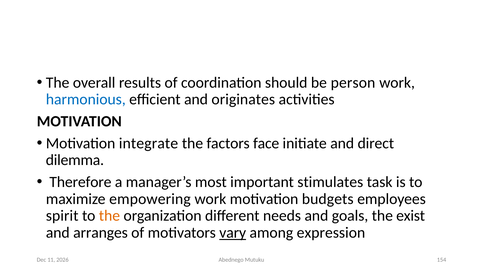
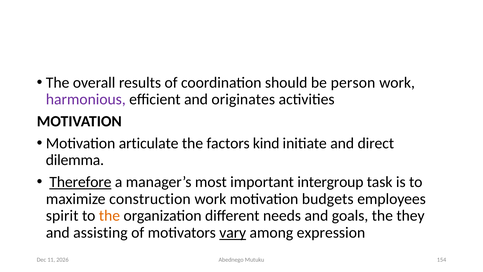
harmonious colour: blue -> purple
integrate: integrate -> articulate
face: face -> kind
Therefore underline: none -> present
stimulates: stimulates -> intergroup
empowering: empowering -> construction
exist: exist -> they
arranges: arranges -> assisting
